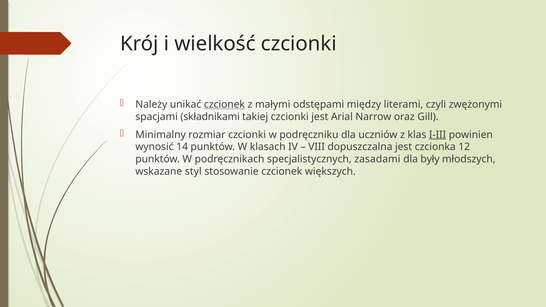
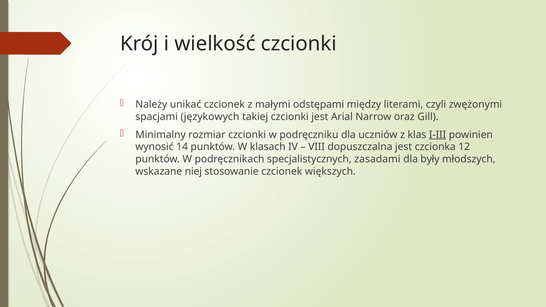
czcionek at (224, 104) underline: present -> none
składnikami: składnikami -> językowych
styl: styl -> niej
